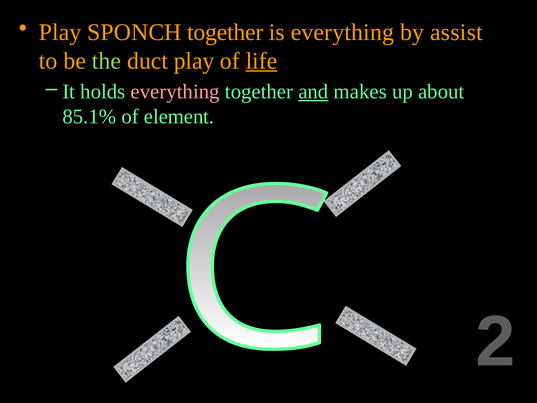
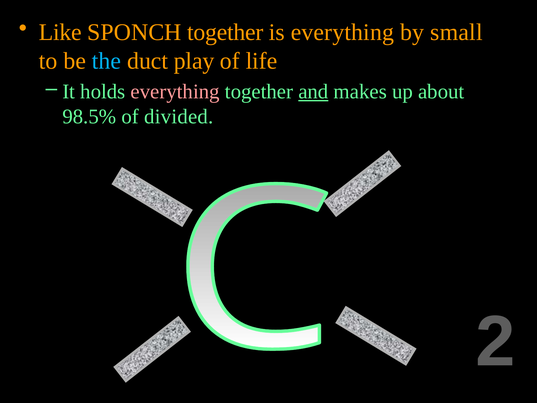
Play at (60, 32): Play -> Like
assist: assist -> small
the colour: light green -> light blue
life underline: present -> none
85.1%: 85.1% -> 98.5%
element: element -> divided
